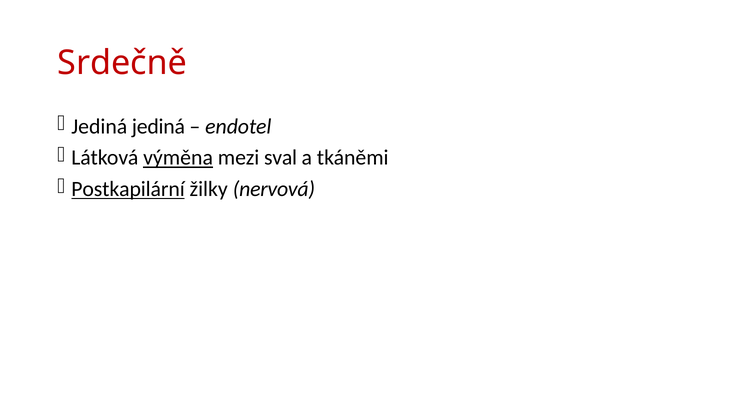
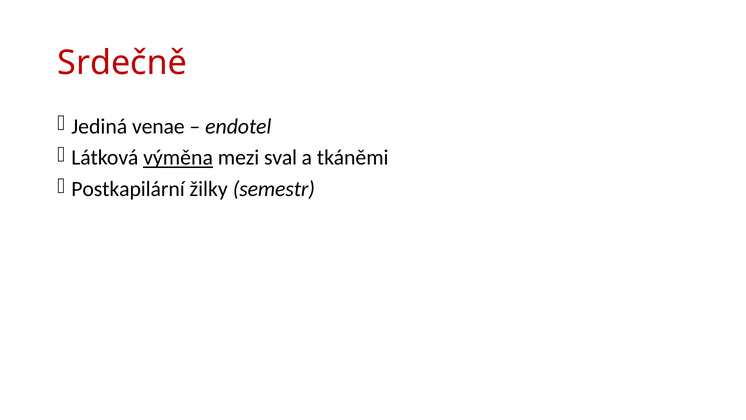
Jediná jediná: jediná -> venae
Postkapilární underline: present -> none
nervová: nervová -> semestr
